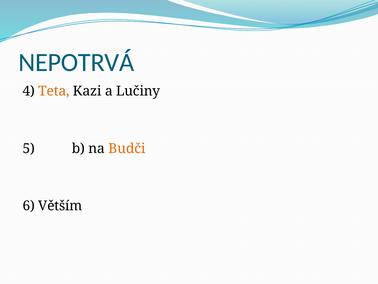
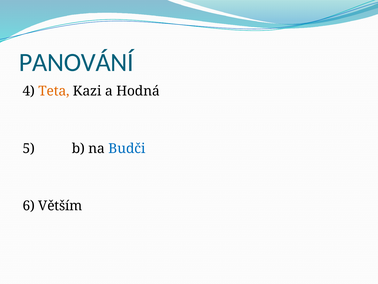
NEPOTRVÁ: NEPOTRVÁ -> PANOVÁNÍ
Lučiny: Lučiny -> Hodná
Budči colour: orange -> blue
